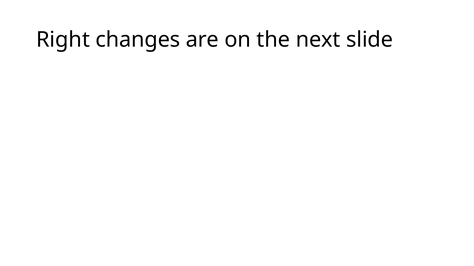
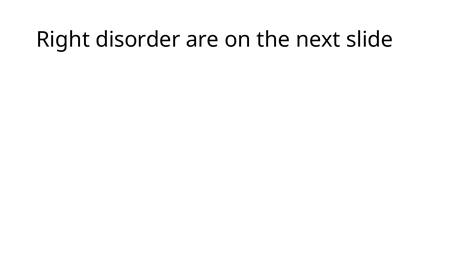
changes: changes -> disorder
